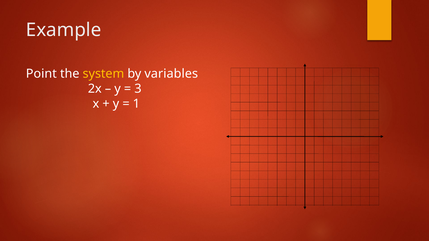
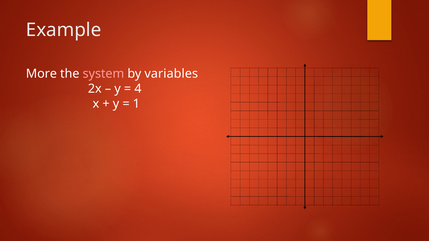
Point: Point -> More
system colour: yellow -> pink
3: 3 -> 4
